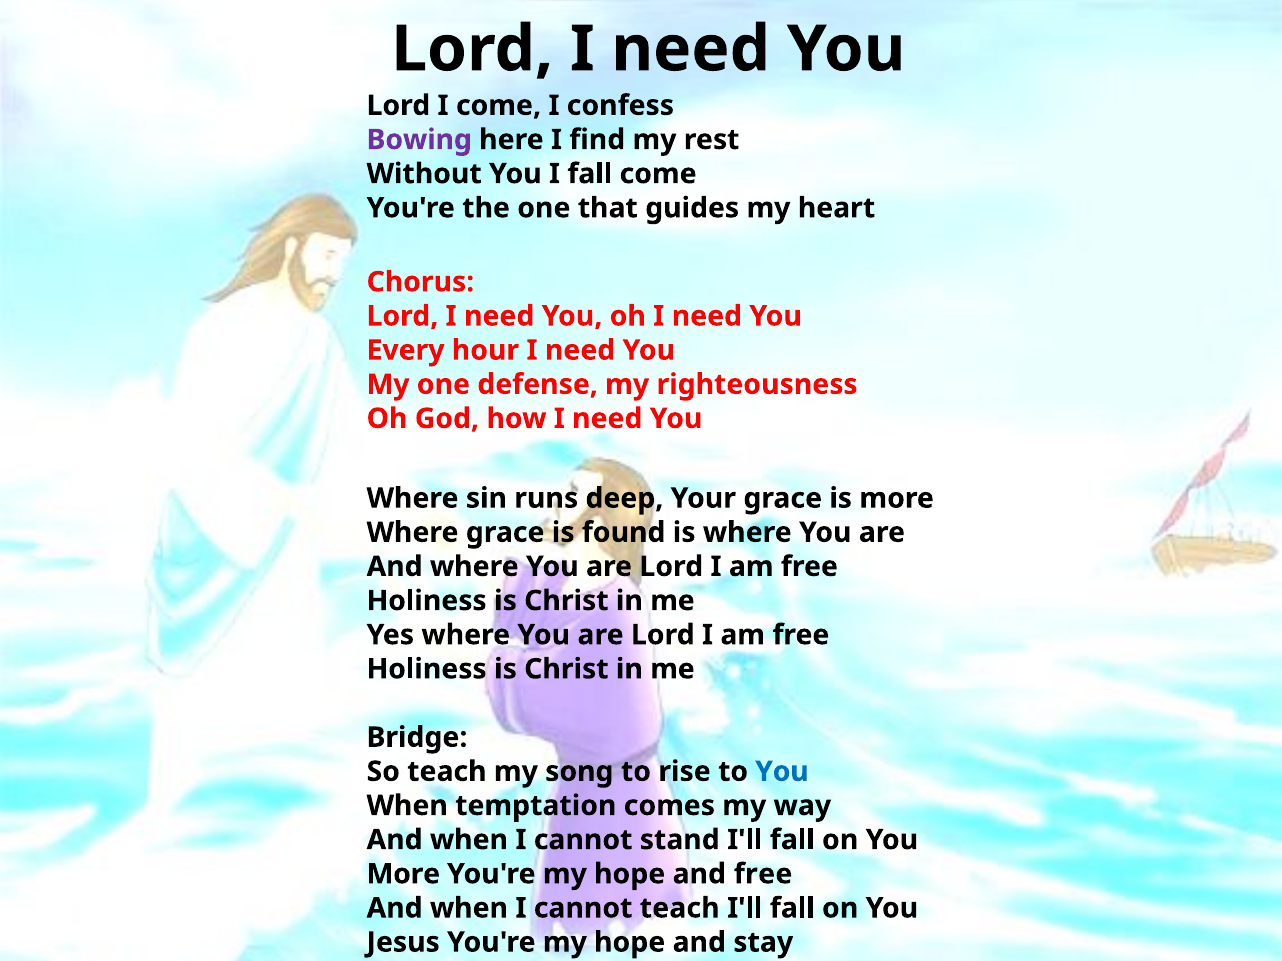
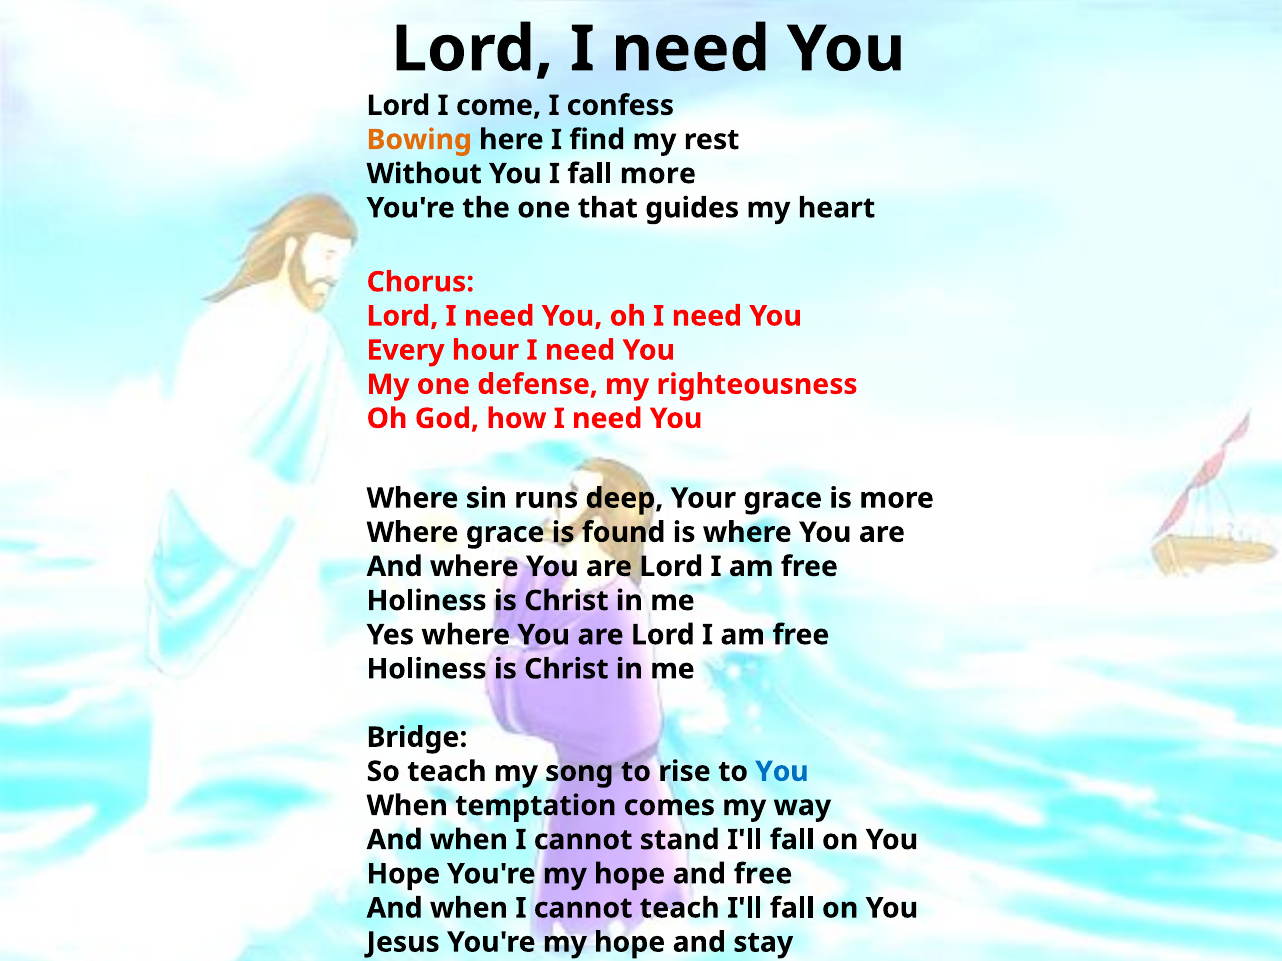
Bowing colour: purple -> orange
fall come: come -> more
More at (403, 874): More -> Hope
